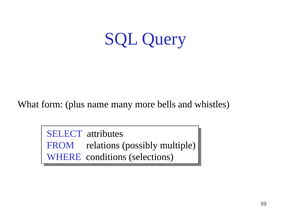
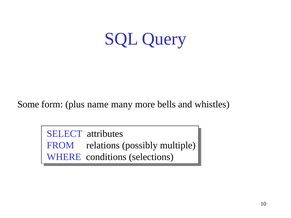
What: What -> Some
